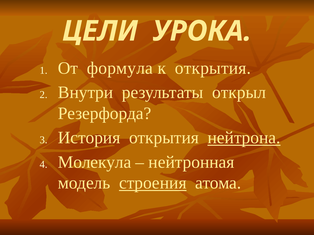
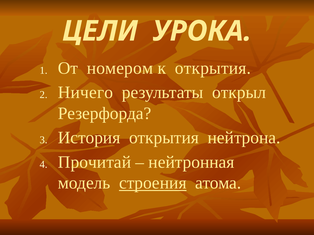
формула: формула -> номером
Внутри: Внутри -> Ничего
нейтрона underline: present -> none
Молекула: Молекула -> Прочитай
